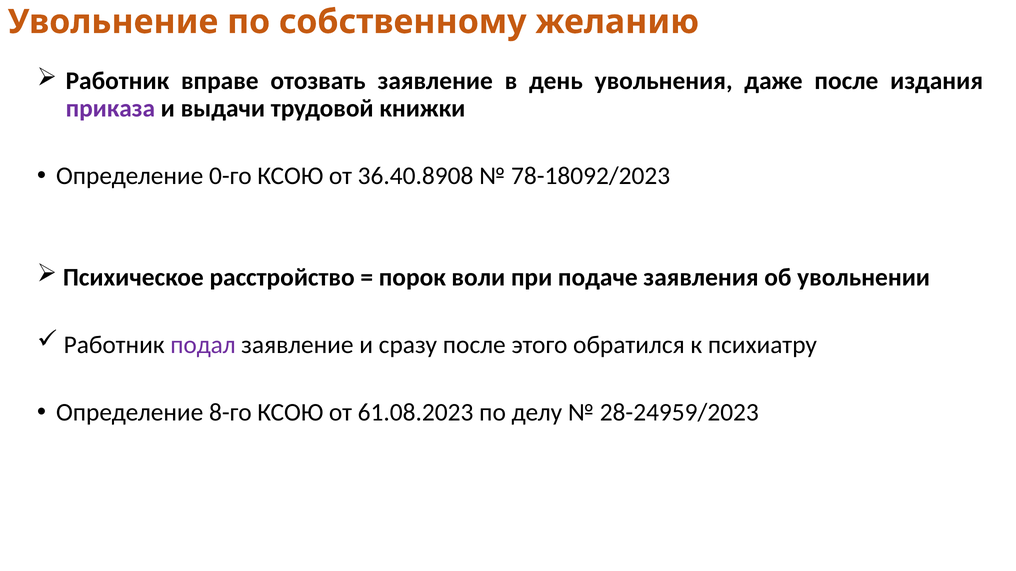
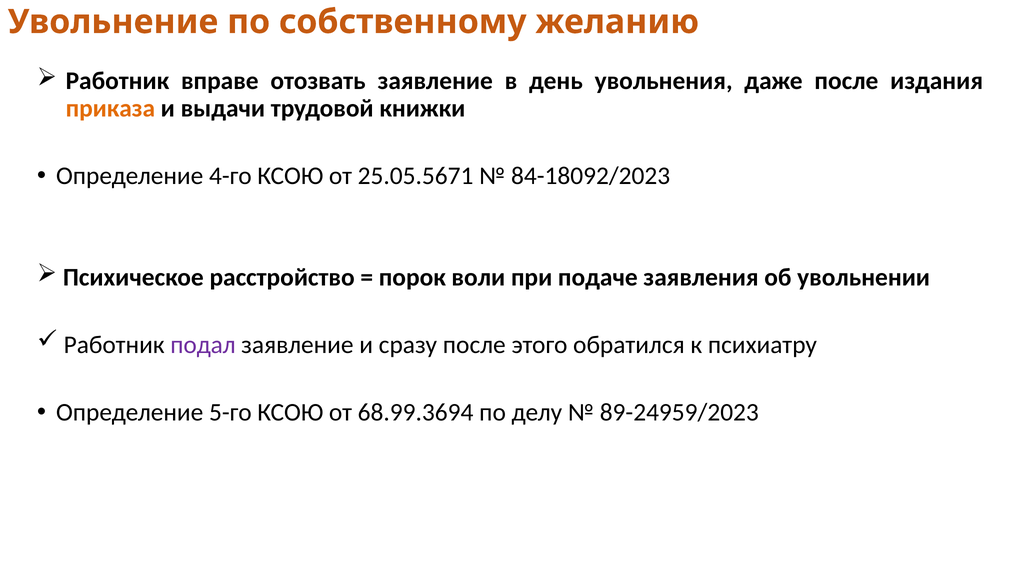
приказа colour: purple -> orange
0-го: 0-го -> 4-го
36.40.8908: 36.40.8908 -> 25.05.5671
78-18092/2023: 78-18092/2023 -> 84-18092/2023
8-го: 8-го -> 5-го
61.08.2023: 61.08.2023 -> 68.99.3694
28-24959/2023: 28-24959/2023 -> 89-24959/2023
